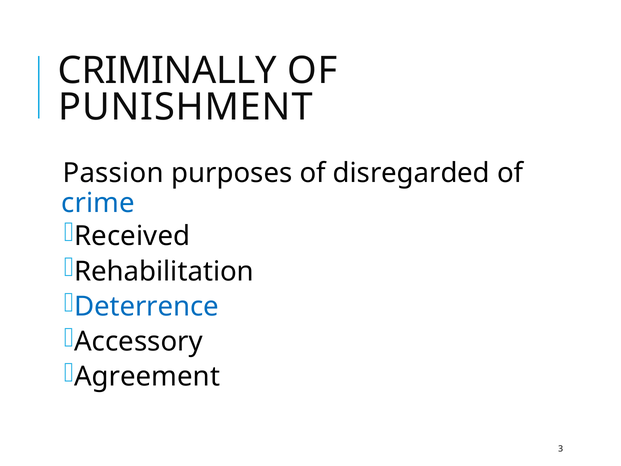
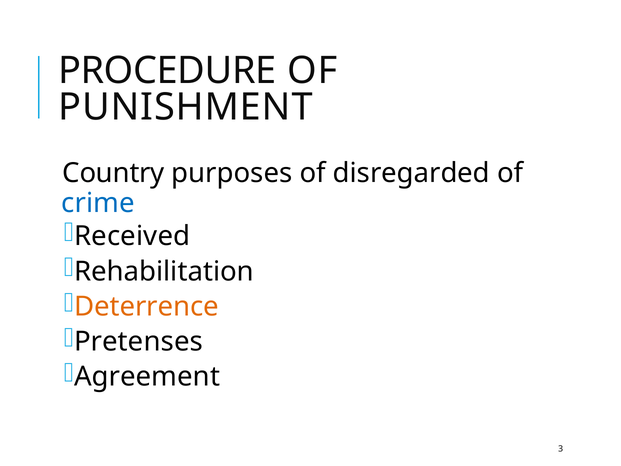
CRIMINALLY: CRIMINALLY -> PROCEDURE
Passion: Passion -> Country
Deterrence colour: blue -> orange
Accessory: Accessory -> Pretenses
